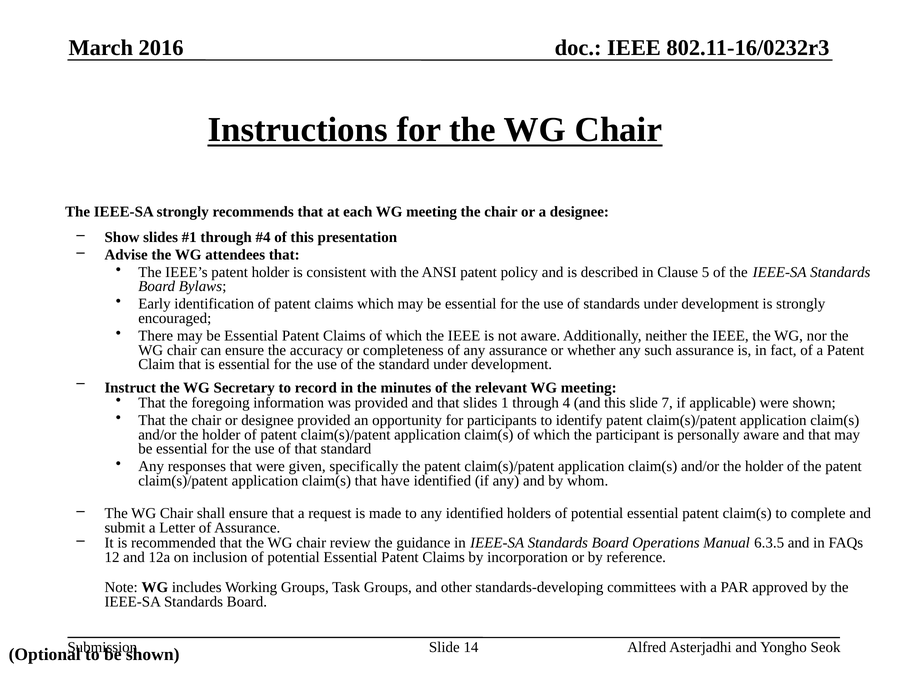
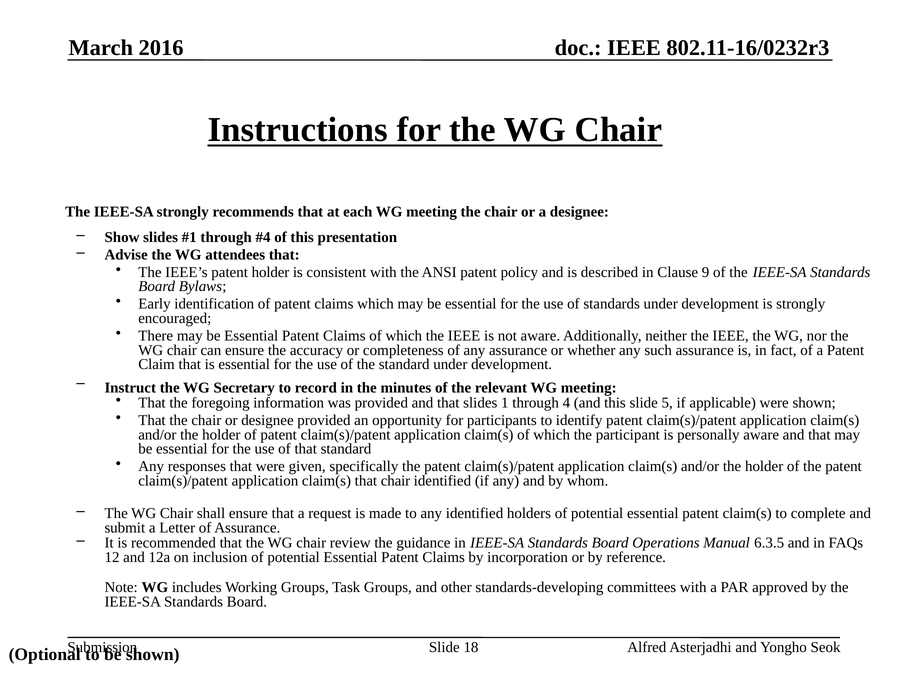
5: 5 -> 9
7: 7 -> 5
that have: have -> chair
14: 14 -> 18
